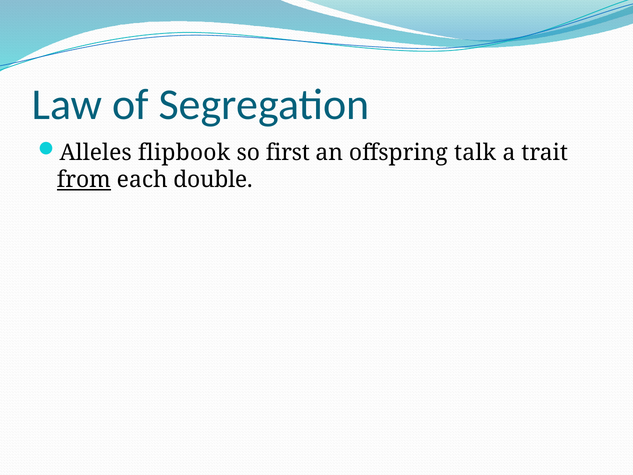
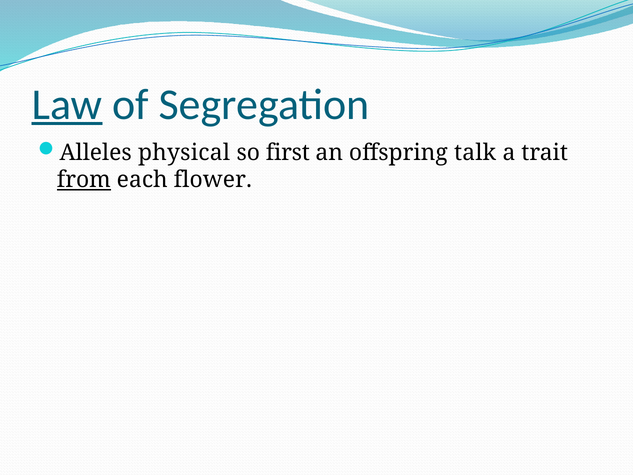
Law underline: none -> present
flipbook: flipbook -> physical
double: double -> flower
